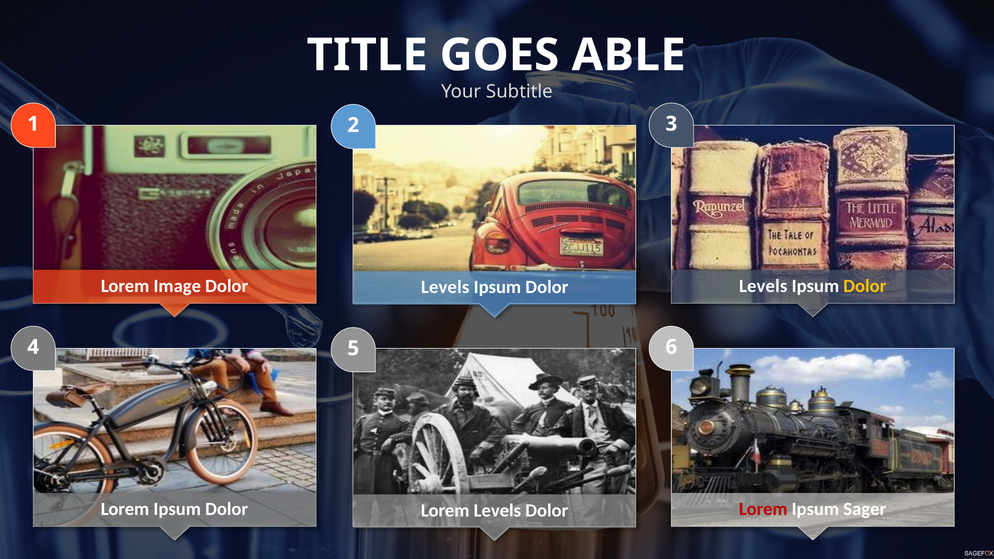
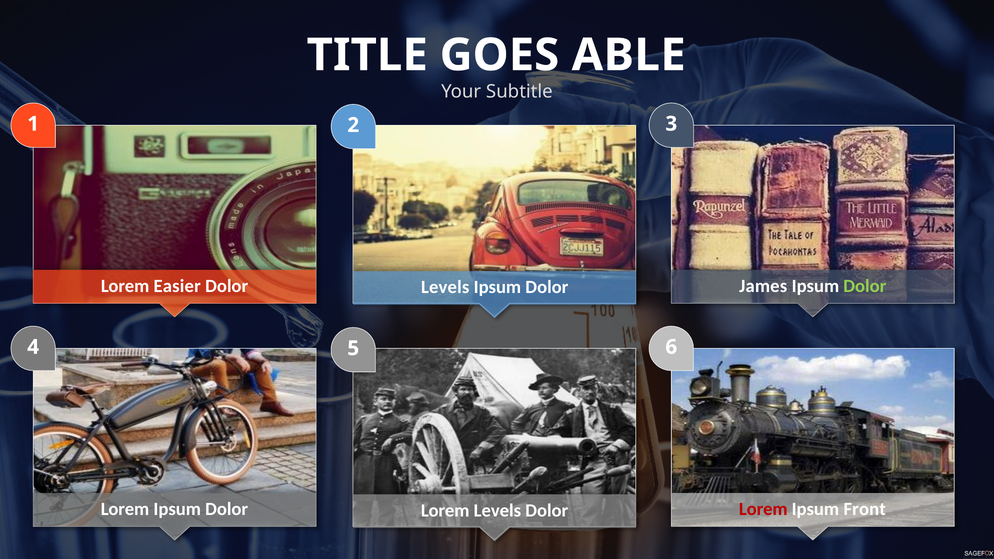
Image: Image -> Easier
Levels at (763, 286): Levels -> James
Dolor at (865, 286) colour: yellow -> light green
Sager: Sager -> Front
